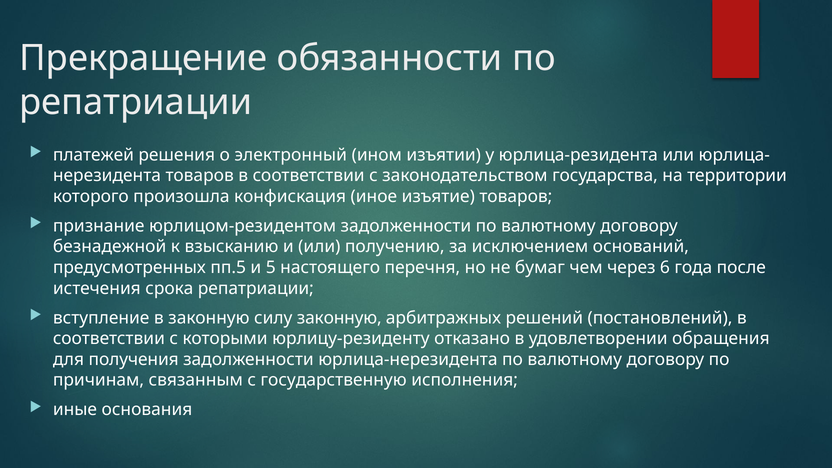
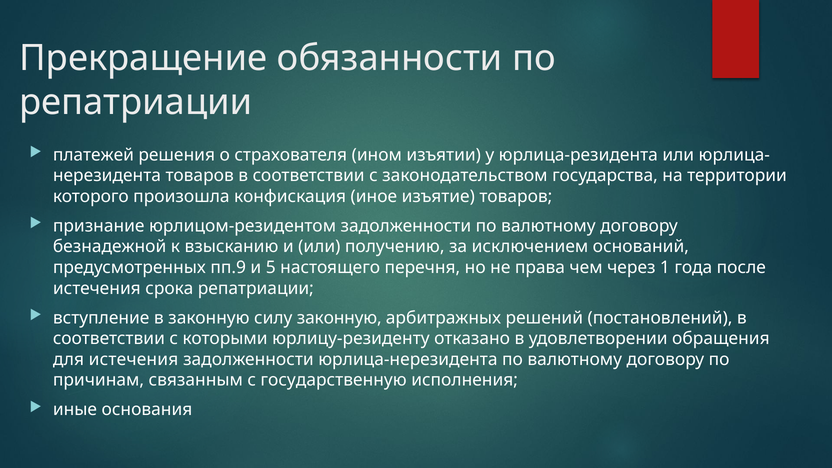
электронный: электронный -> страхователя
пп.5: пп.5 -> пп.9
бумаг: бумаг -> права
6: 6 -> 1
для получения: получения -> истечения
